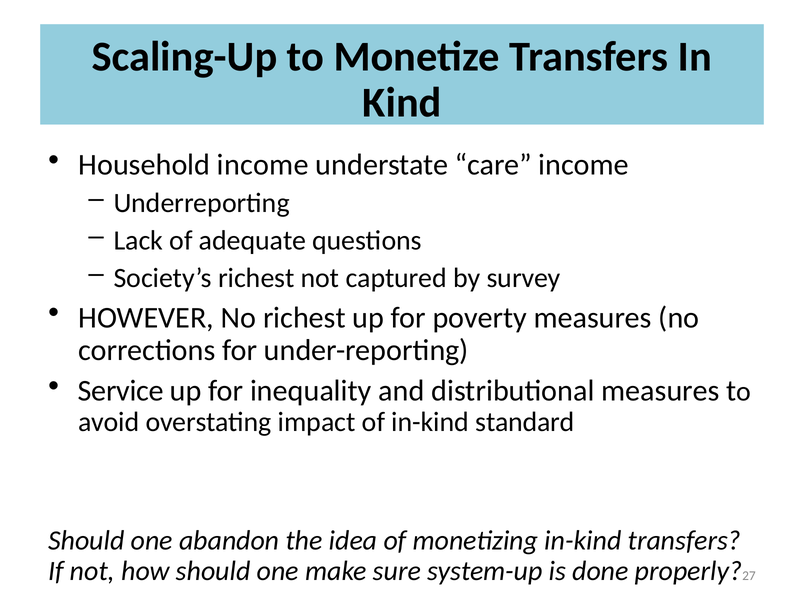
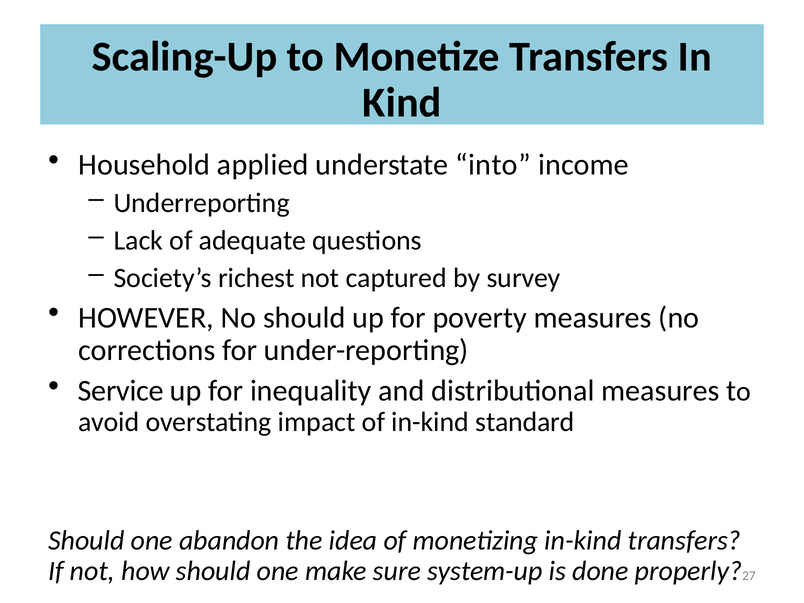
Household income: income -> applied
care: care -> into
No richest: richest -> should
